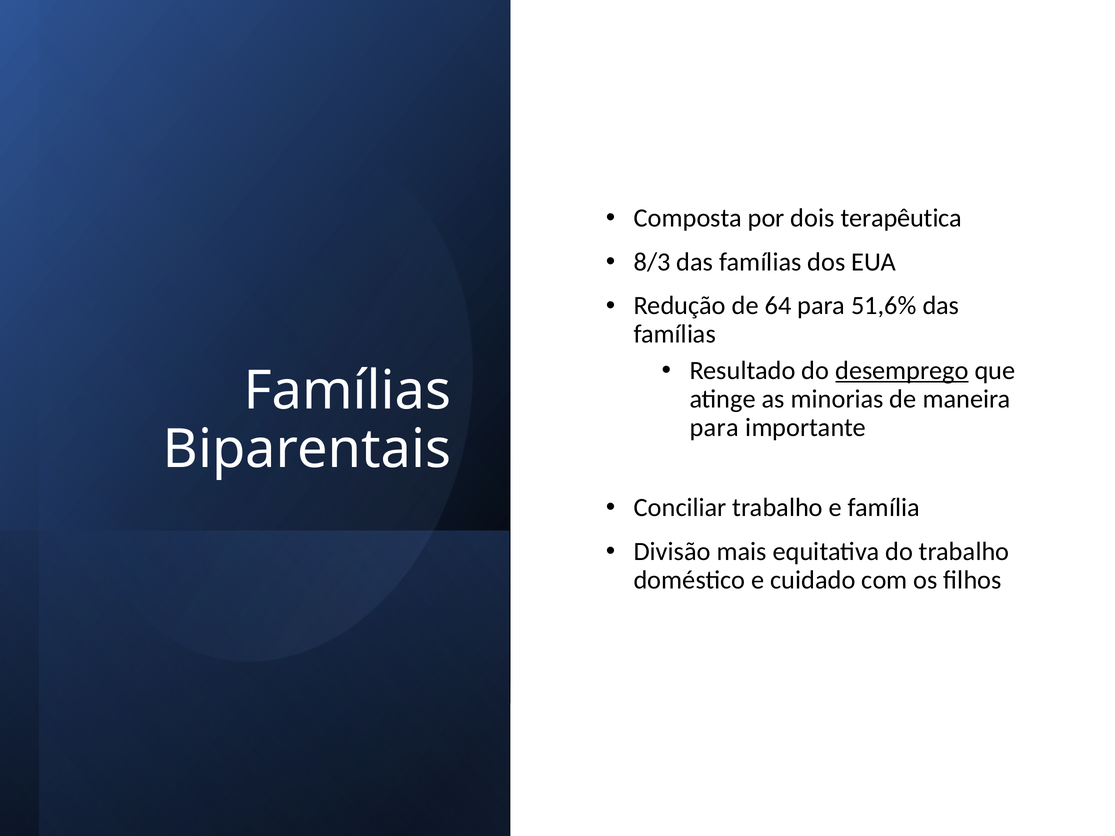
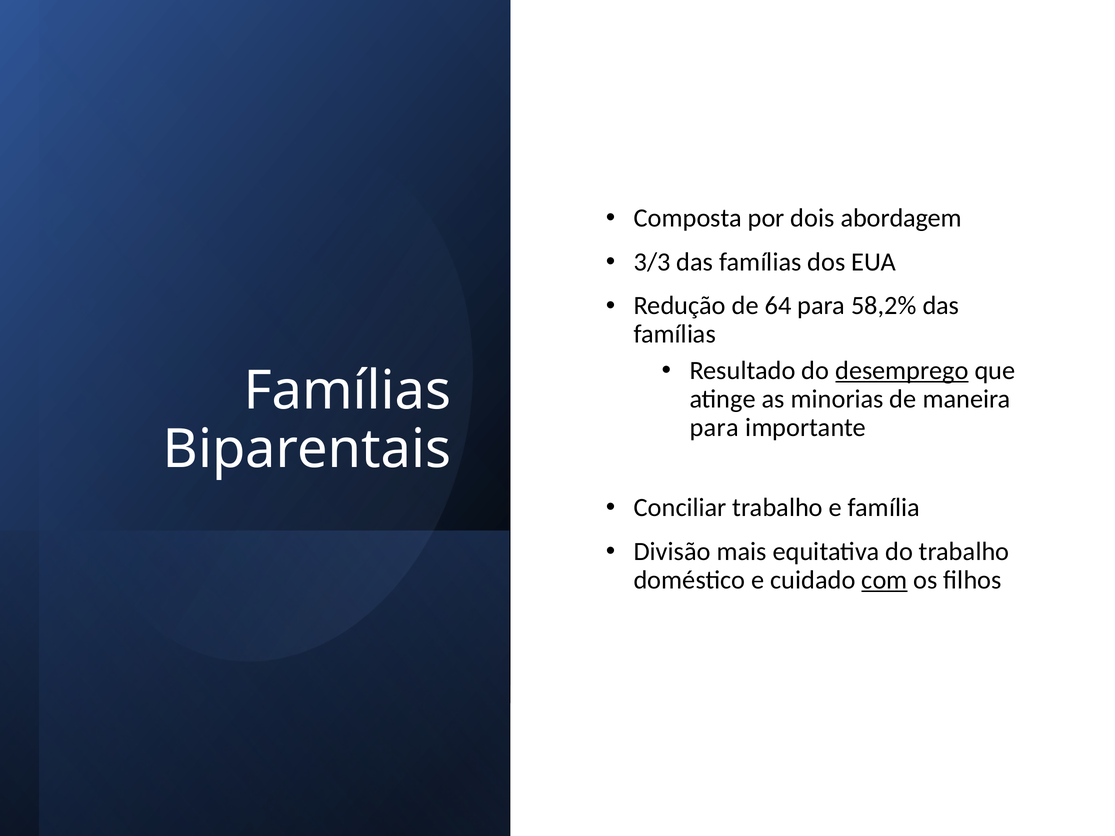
terapêutica: terapêutica -> abordagem
8/3: 8/3 -> 3/3
51,6%: 51,6% -> 58,2%
com underline: none -> present
